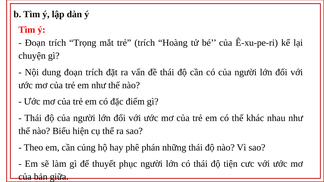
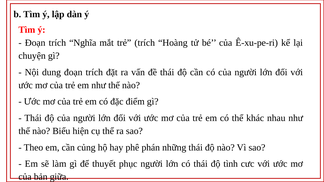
Trọng: Trọng -> Nghĩa
tiện: tiện -> tình
